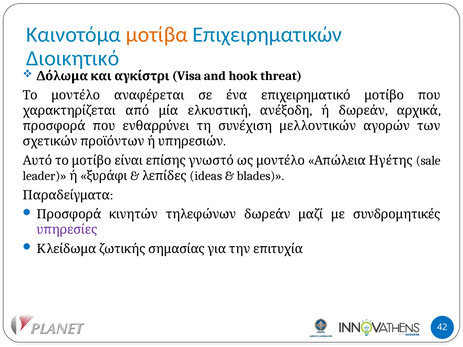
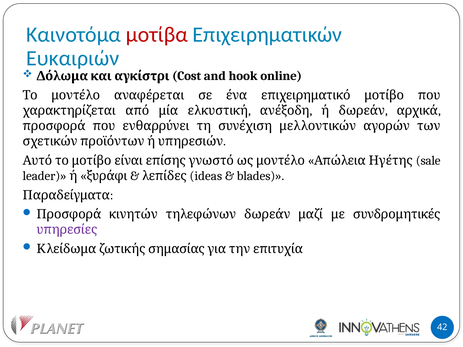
μοτίβα colour: orange -> red
Διοικητικό: Διοικητικό -> Ευκαιριών
Visa: Visa -> Cost
threat: threat -> online
